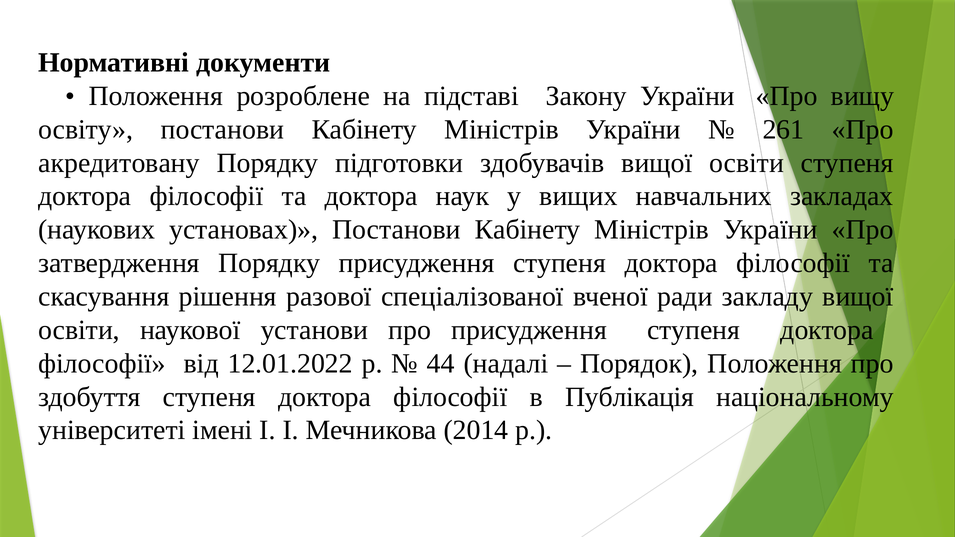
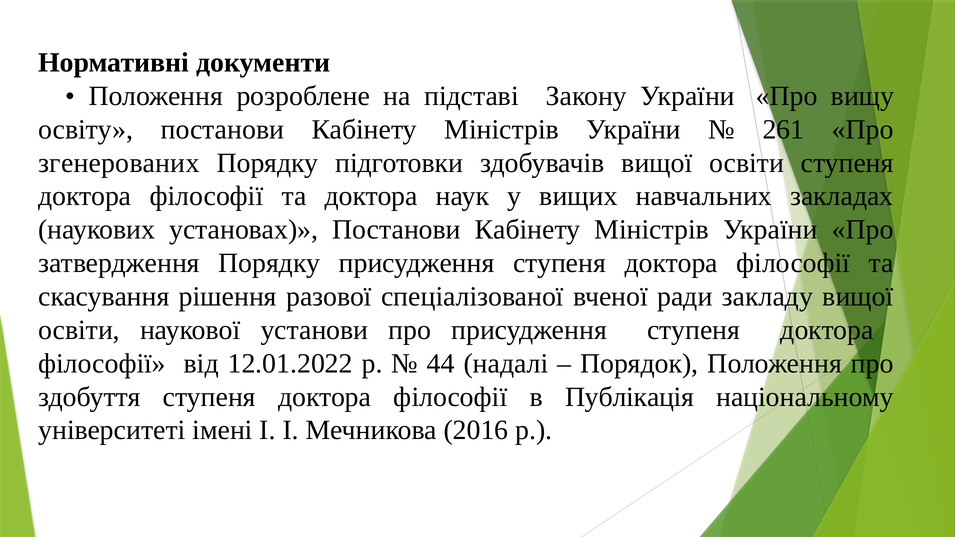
акредитовану: акредитовану -> згенерованих
2014: 2014 -> 2016
